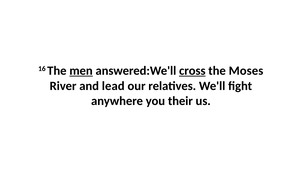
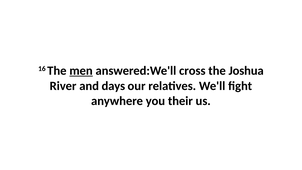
cross underline: present -> none
Moses: Moses -> Joshua
lead: lead -> days
